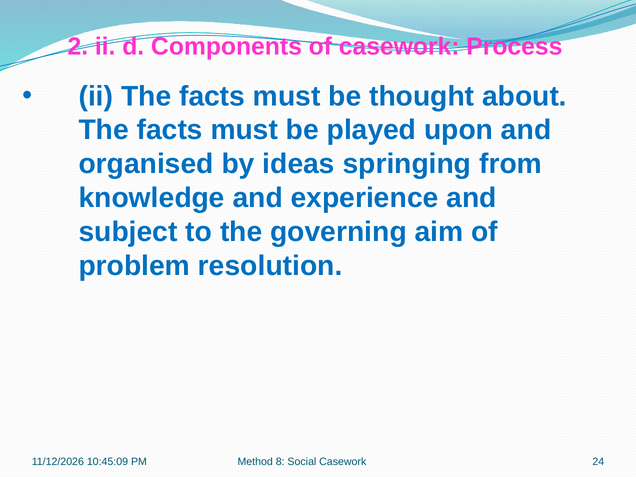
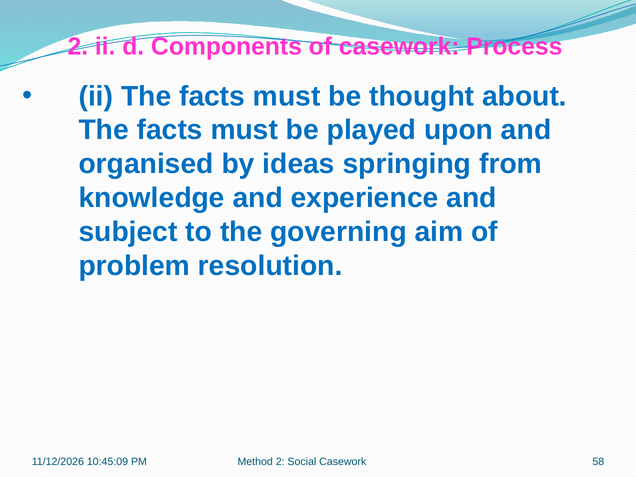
Method 8: 8 -> 2
24: 24 -> 58
